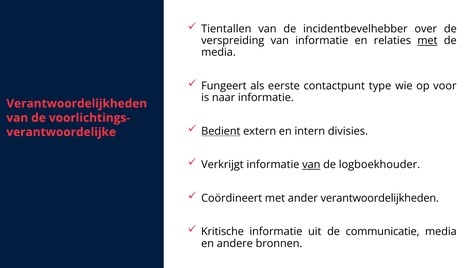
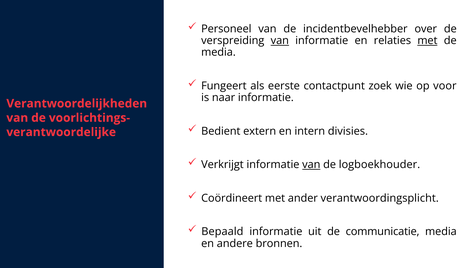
Tientallen: Tientallen -> Personeel
van at (280, 41) underline: none -> present
type: type -> zoek
Bedient underline: present -> none
ander verantwoordelijkheden: verantwoordelijkheden -> verantwoordingsplicht
Kritische: Kritische -> Bepaald
